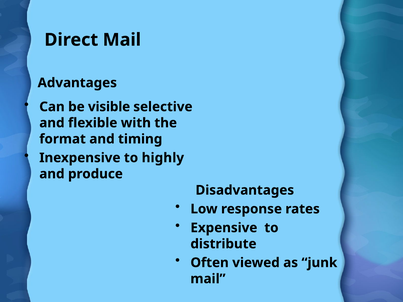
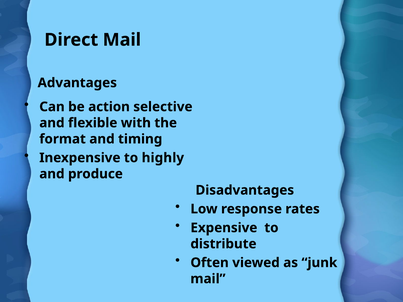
visible: visible -> action
